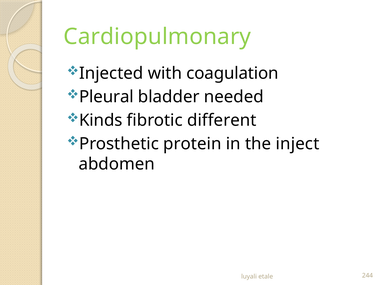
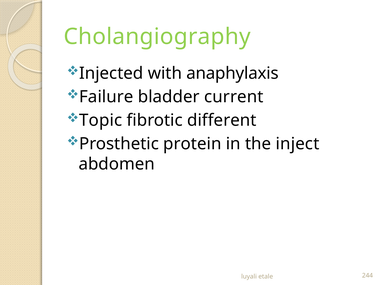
Cardiopulmonary: Cardiopulmonary -> Cholangiography
coagulation: coagulation -> anaphylaxis
Pleural: Pleural -> Failure
needed: needed -> current
Kinds: Kinds -> Topic
